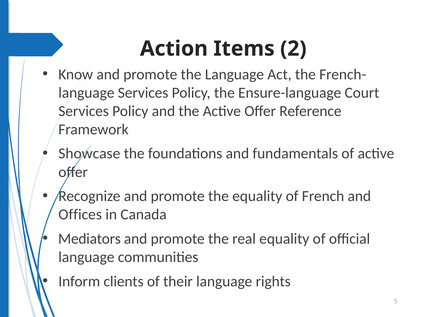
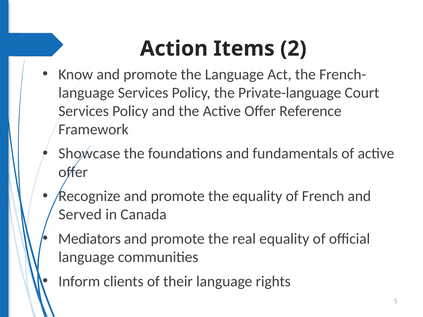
Ensure-language: Ensure-language -> Private-language
Offices: Offices -> Served
